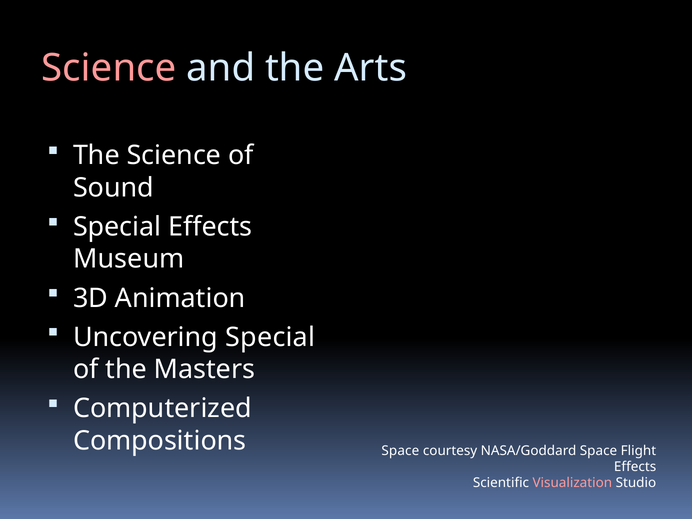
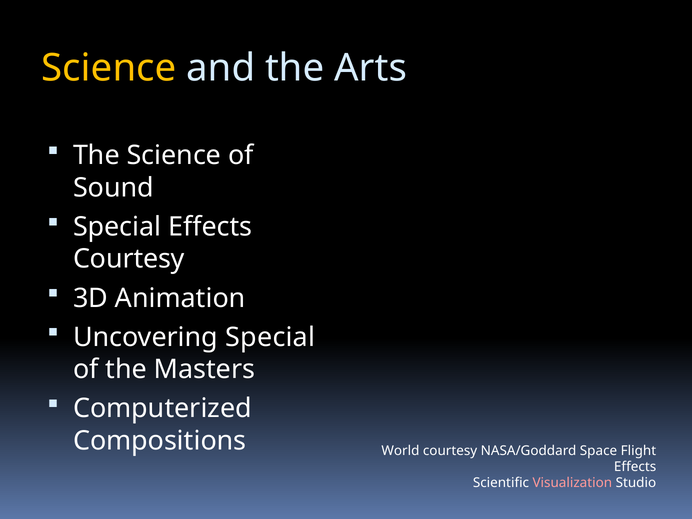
Science at (109, 68) colour: pink -> yellow
Museum at (129, 259): Museum -> Courtesy
Compositions Space: Space -> World
